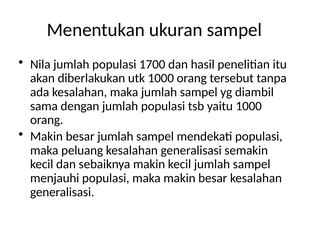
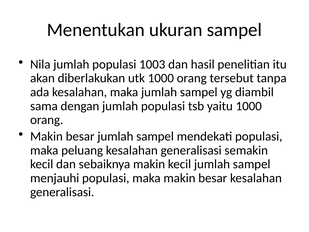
1700: 1700 -> 1003
